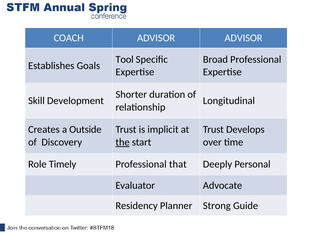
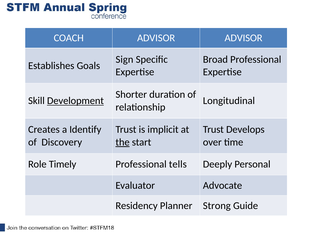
Tool: Tool -> Sign
Development underline: none -> present
Outside: Outside -> Identify
that: that -> tells
